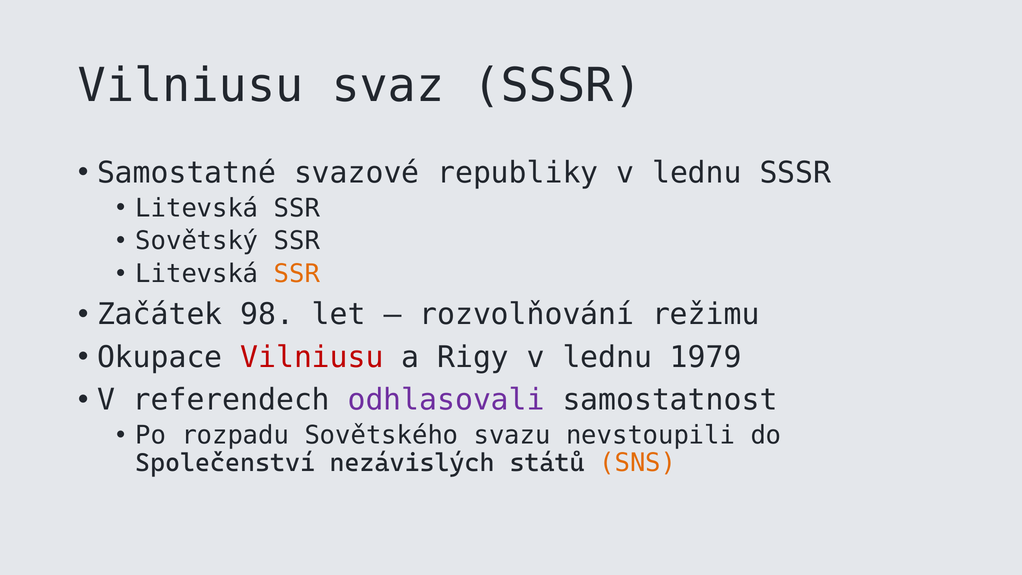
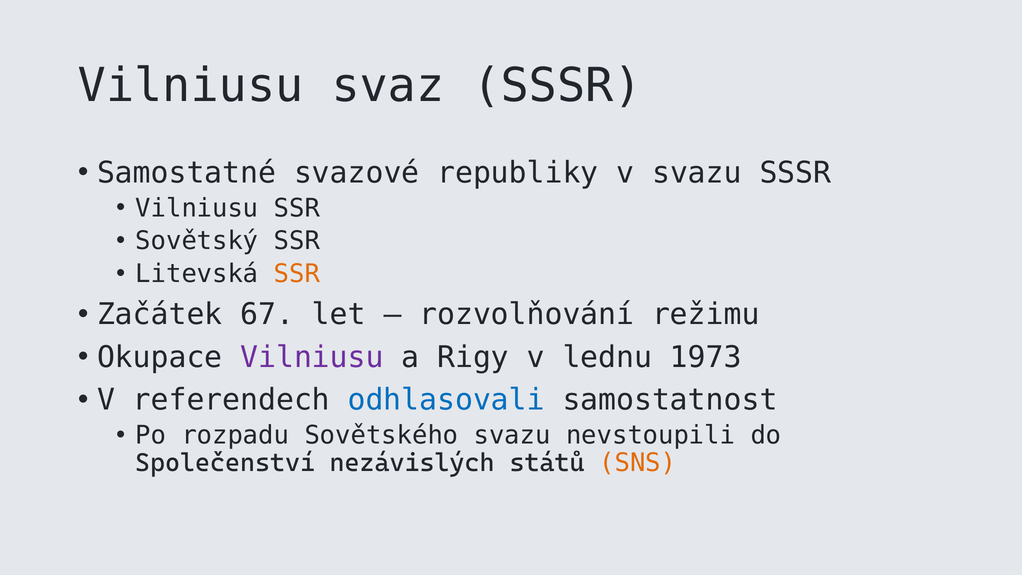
republiky v lednu: lednu -> svazu
Litevská at (197, 208): Litevská -> Vilniusu
98: 98 -> 67
Vilniusu at (312, 357) colour: red -> purple
1979: 1979 -> 1973
odhlasovali colour: purple -> blue
